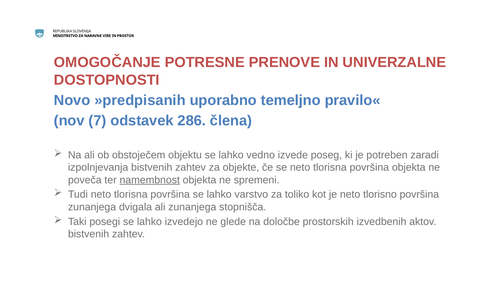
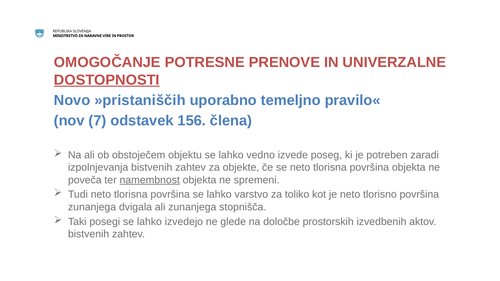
DOSTOPNOSTI underline: none -> present
»predpisanih: »predpisanih -> »pristaniščih
286: 286 -> 156
